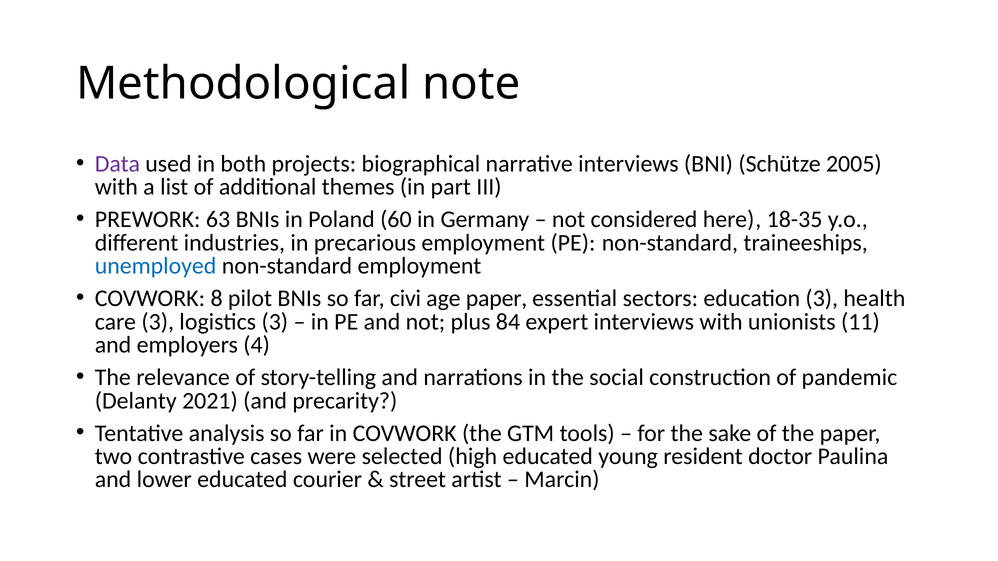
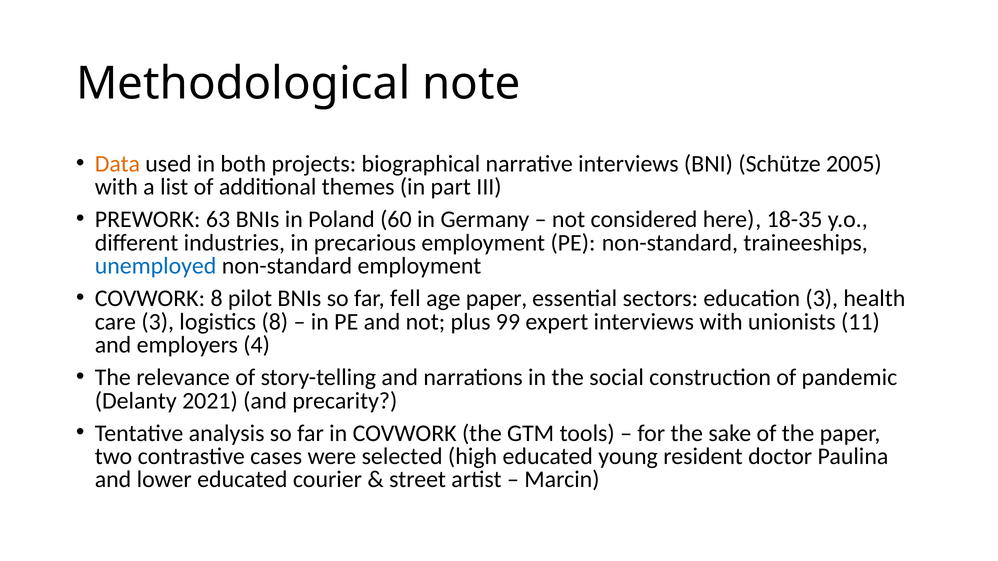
Data colour: purple -> orange
civi: civi -> fell
logistics 3: 3 -> 8
84: 84 -> 99
